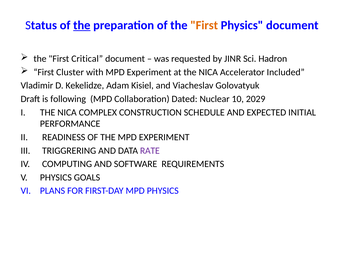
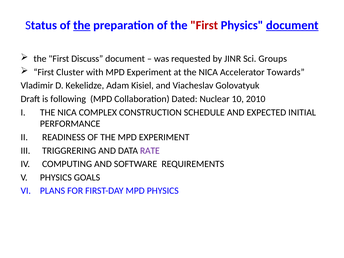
First at (204, 25) colour: orange -> red
document at (292, 25) underline: none -> present
Critical: Critical -> Discuss
Hadron: Hadron -> Groups
Included: Included -> Towards
2029: 2029 -> 2010
